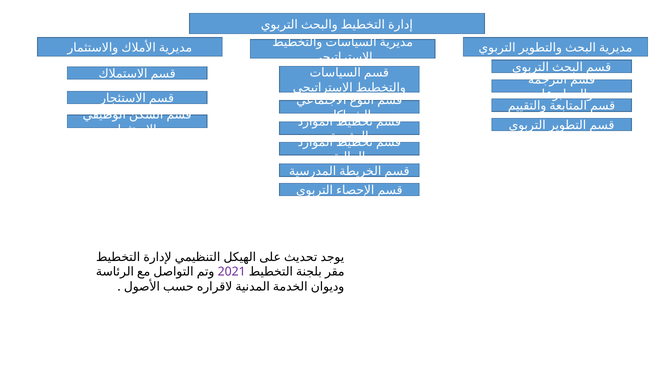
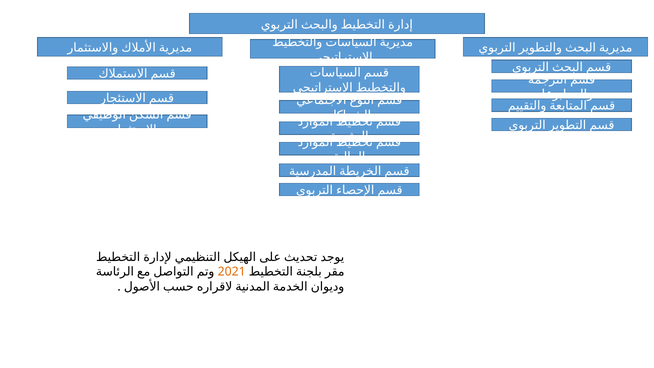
2021 colour: purple -> orange
